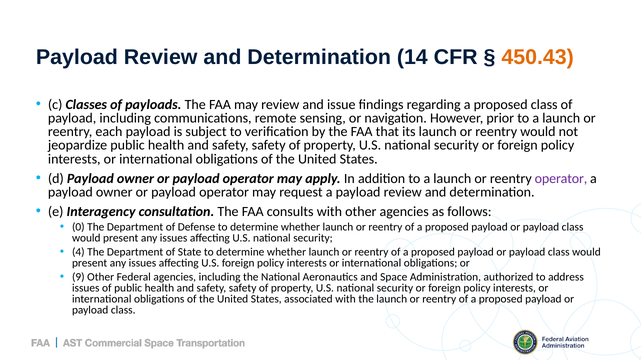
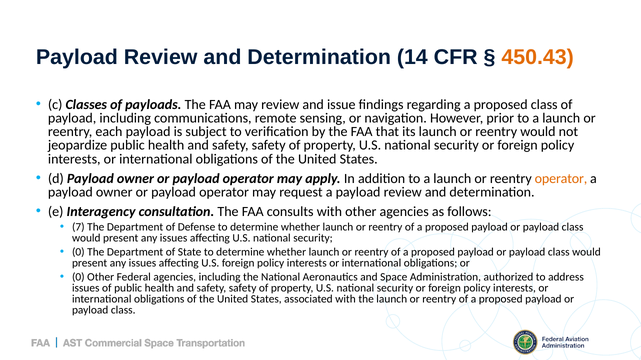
operator at (561, 179) colour: purple -> orange
0: 0 -> 7
4 at (78, 253): 4 -> 0
9 at (78, 278): 9 -> 0
